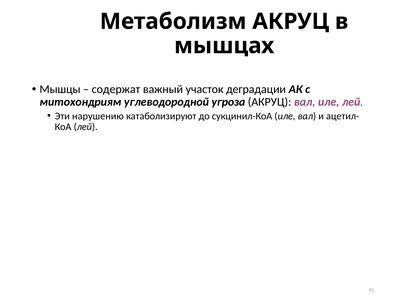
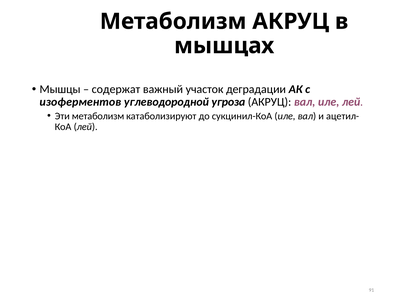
митохондриям: митохондриям -> изоферментов
Эти нарушению: нарушению -> метаболизм
